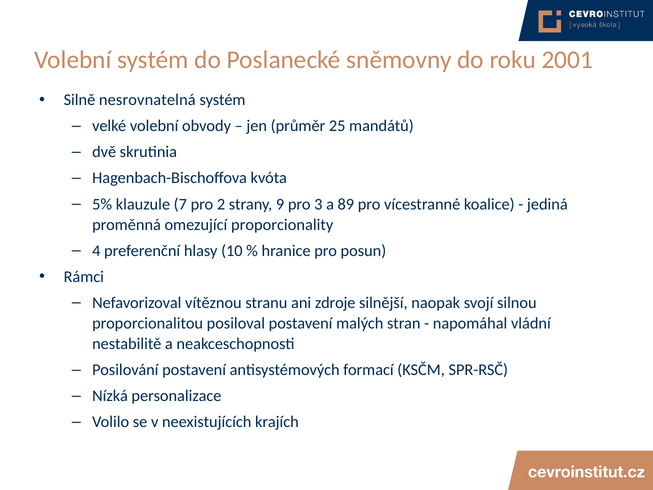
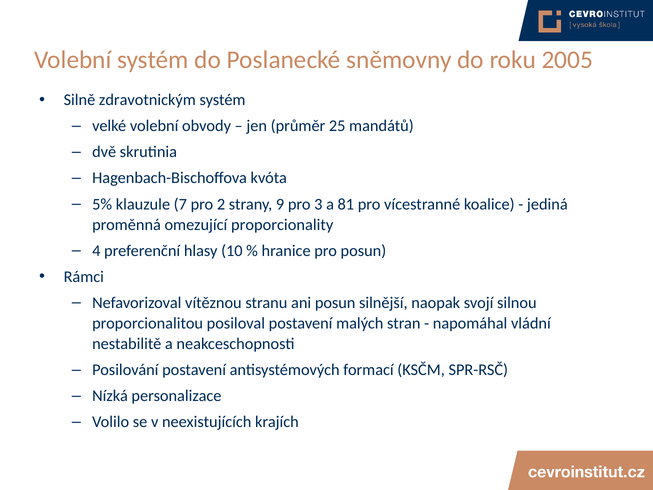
2001: 2001 -> 2005
nesrovnatelná: nesrovnatelná -> zdravotnickým
89: 89 -> 81
ani zdroje: zdroje -> posun
